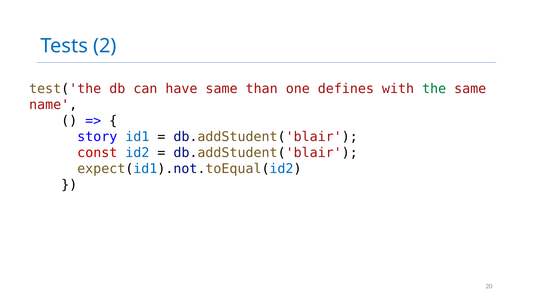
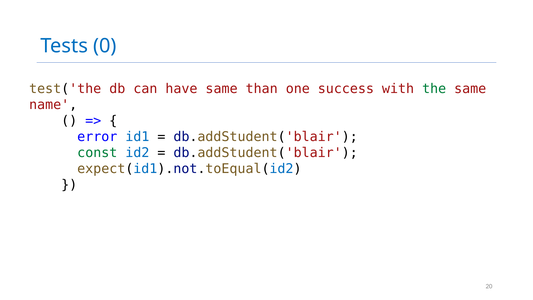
2: 2 -> 0
defines: defines -> success
story: story -> error
const colour: red -> green
